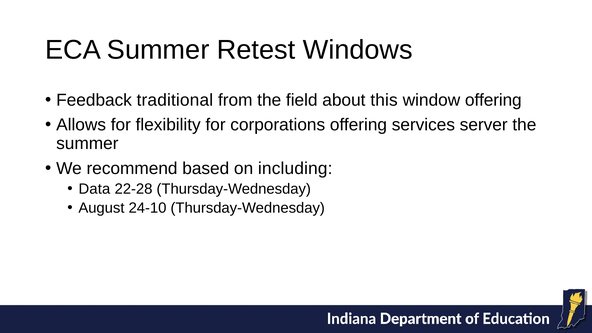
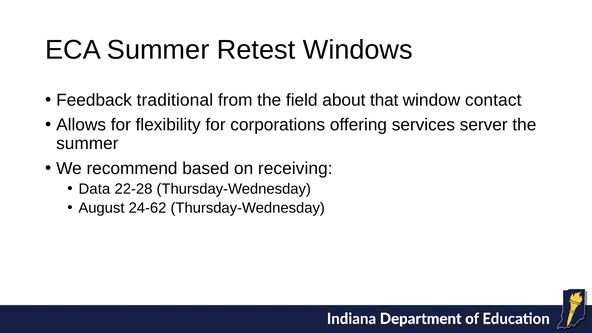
this: this -> that
window offering: offering -> contact
including: including -> receiving
24-10: 24-10 -> 24-62
